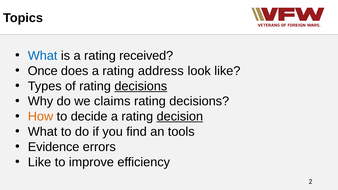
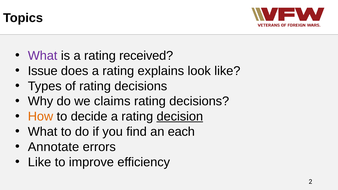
What at (43, 56) colour: blue -> purple
Once: Once -> Issue
address: address -> explains
decisions at (141, 86) underline: present -> none
tools: tools -> each
Evidence: Evidence -> Annotate
